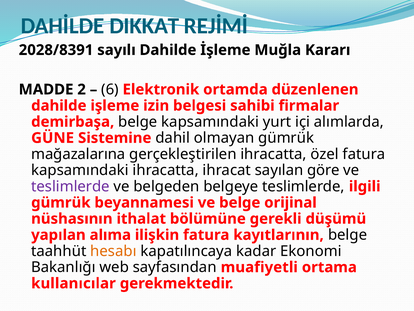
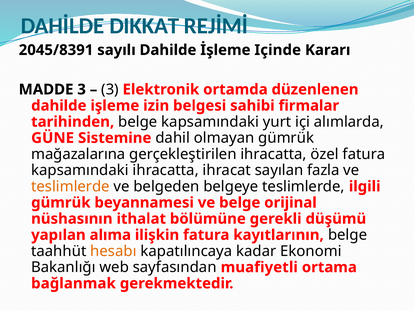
2028/8391: 2028/8391 -> 2045/8391
Muğla: Muğla -> Içinde
MADDE 2: 2 -> 3
6 at (110, 89): 6 -> 3
demirbaşa: demirbaşa -> tarihinden
göre: göre -> fazla
teslimlerde at (70, 186) colour: purple -> orange
kullanıcılar: kullanıcılar -> bağlanmak
